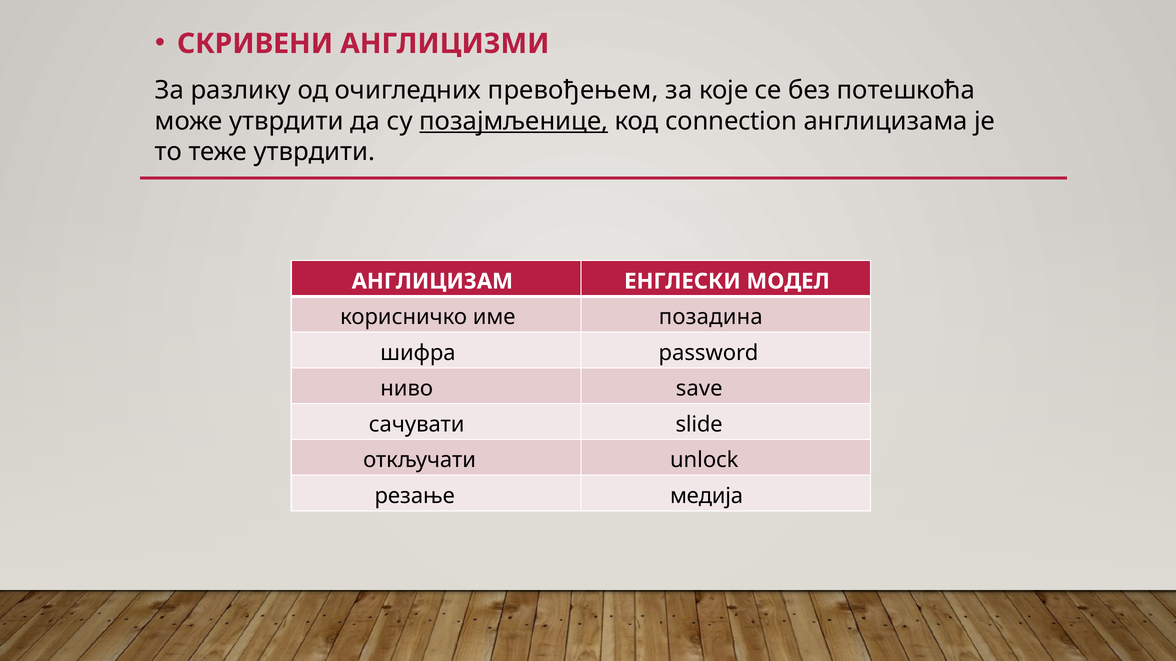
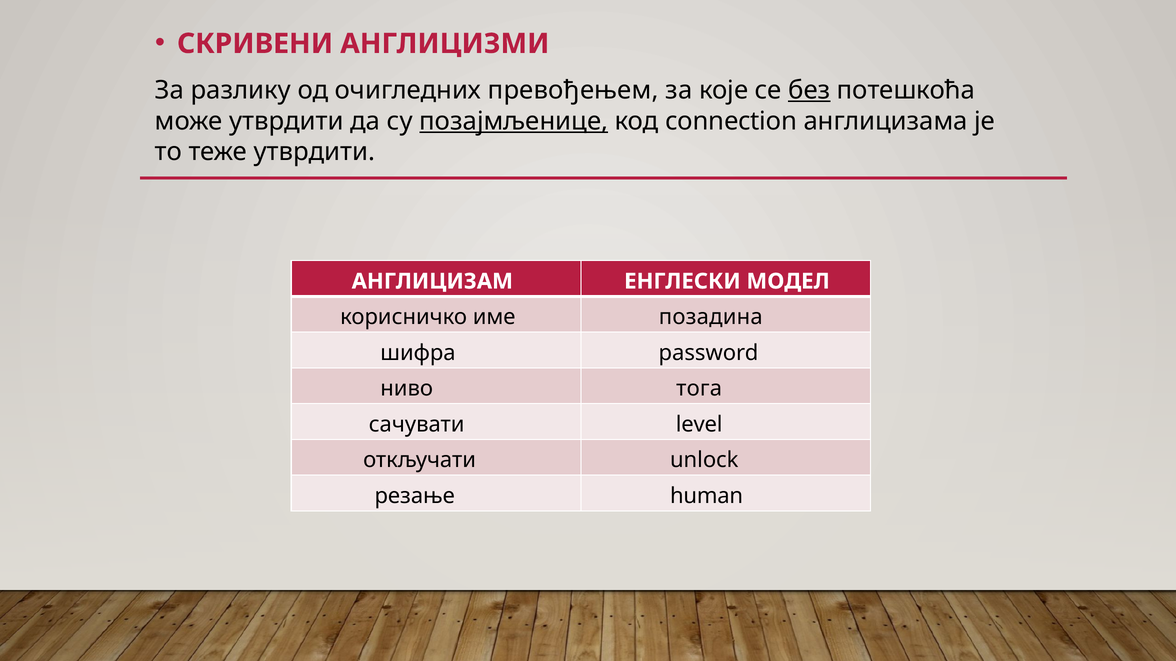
без underline: none -> present
save: save -> тога
slide: slide -> level
медија: медија -> human
